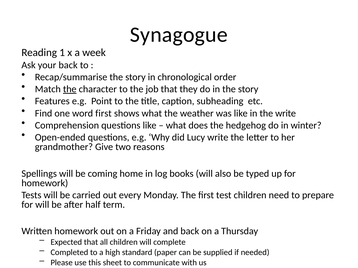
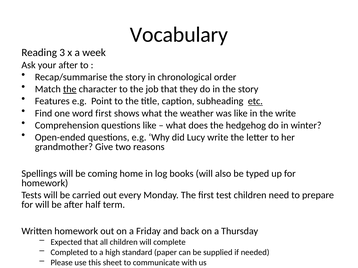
Synagogue: Synagogue -> Vocabulary
1: 1 -> 3
your back: back -> after
etc underline: none -> present
